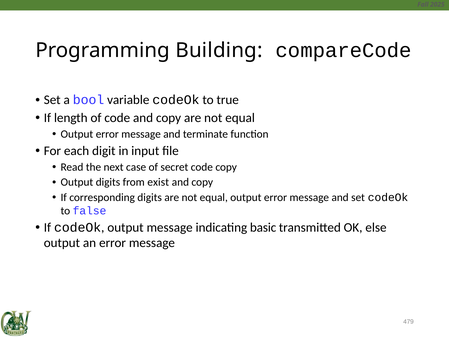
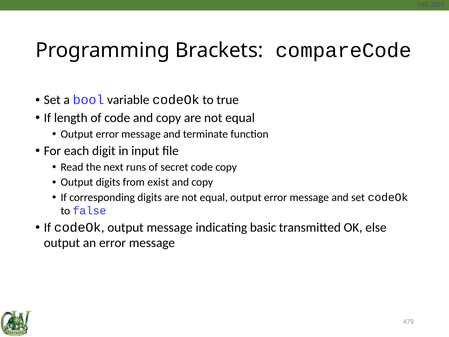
Building: Building -> Brackets
case: case -> runs
